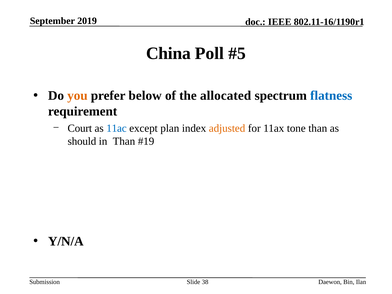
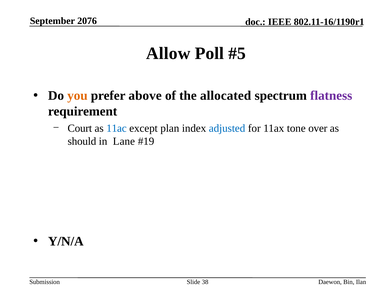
2019: 2019 -> 2076
China: China -> Allow
below: below -> above
flatness colour: blue -> purple
adjusted colour: orange -> blue
tone than: than -> over
in Than: Than -> Lane
